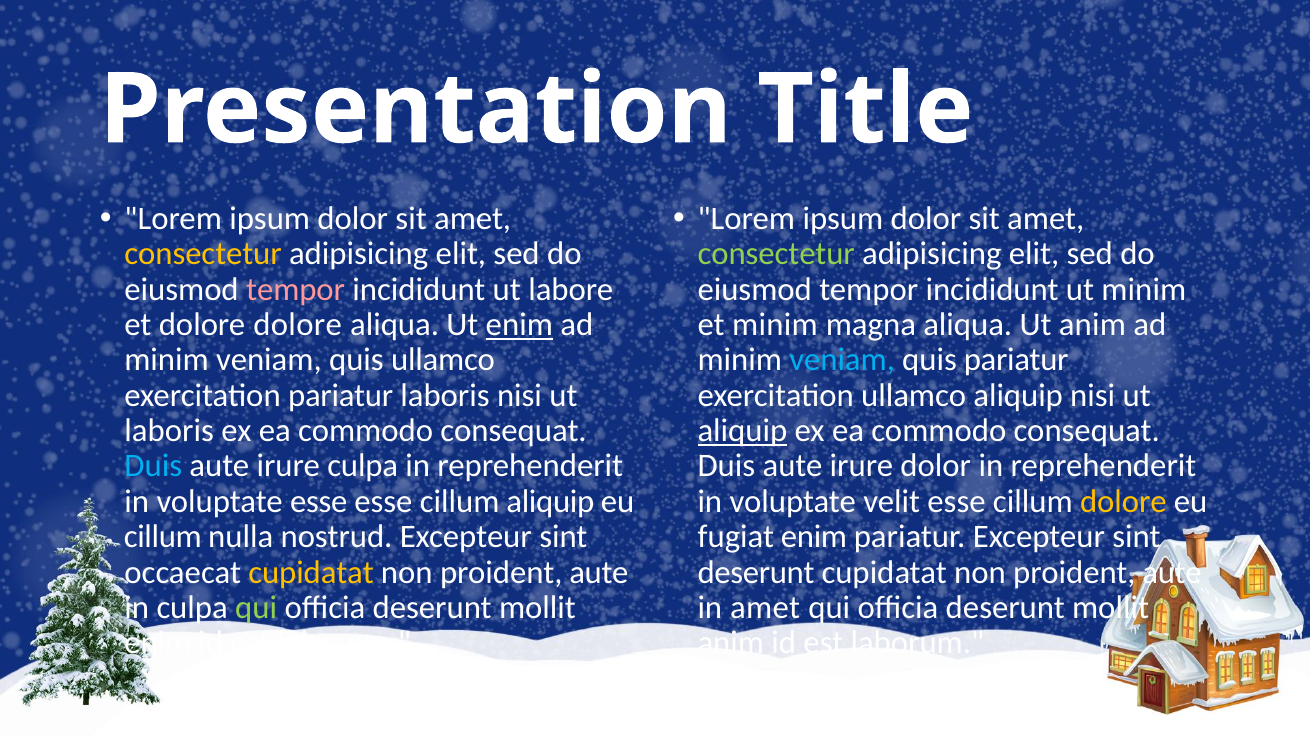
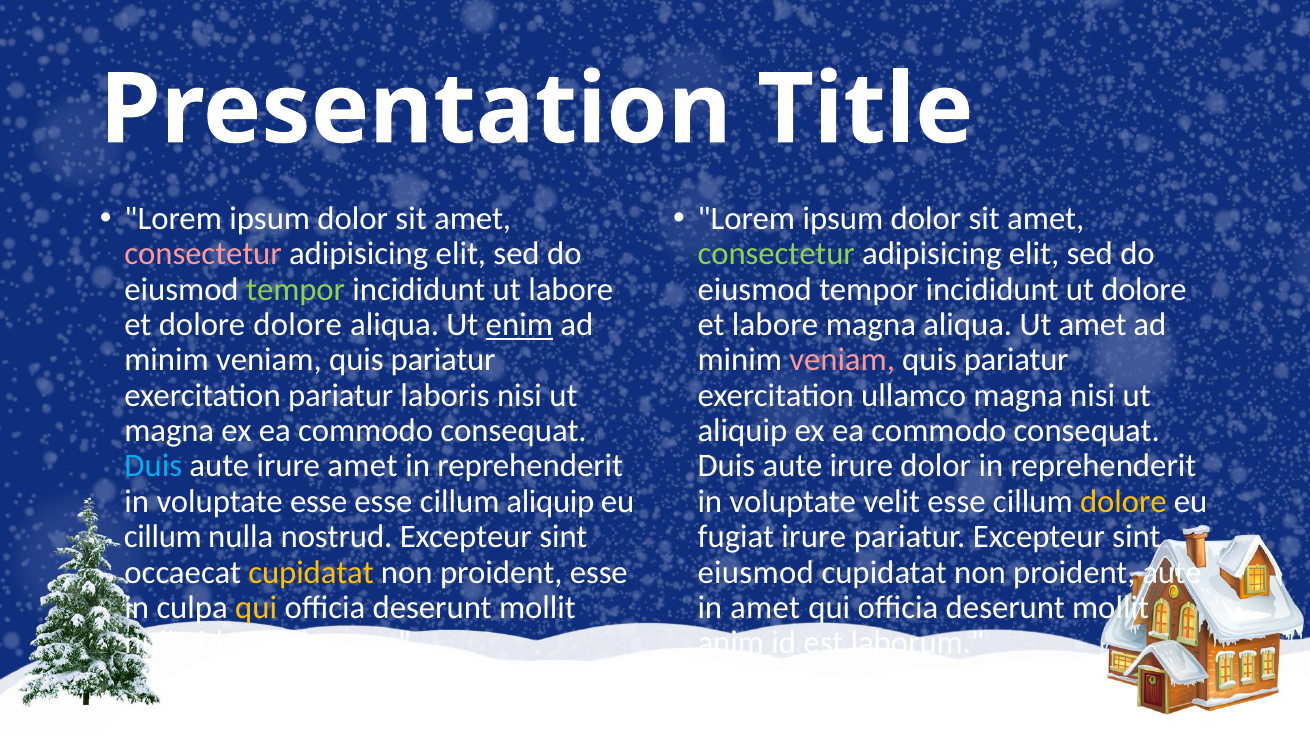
consectetur at (203, 254) colour: yellow -> pink
tempor at (296, 289) colour: pink -> light green
ut minim: minim -> dolore
et minim: minim -> labore
Ut anim: anim -> amet
ullamco at (443, 360): ullamco -> pariatur
veniam at (842, 360) colour: light blue -> pink
ullamco aliquip: aliquip -> magna
laboris at (169, 431): laboris -> magna
aliquip at (742, 431) underline: present -> none
irure culpa: culpa -> amet
fugiat enim: enim -> irure
aute at (599, 572): aute -> esse
deserunt at (756, 572): deserunt -> eiusmod
qui at (256, 607) colour: light green -> yellow
enim at (158, 643): enim -> nulla
